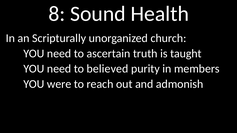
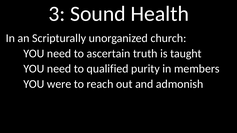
8: 8 -> 3
believed: believed -> qualified
